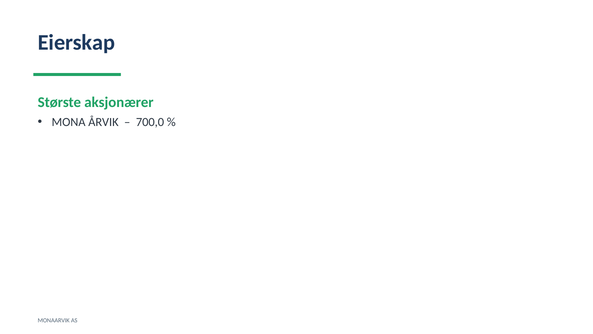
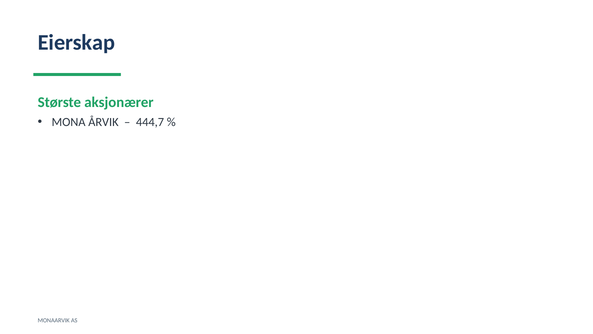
700,0: 700,0 -> 444,7
